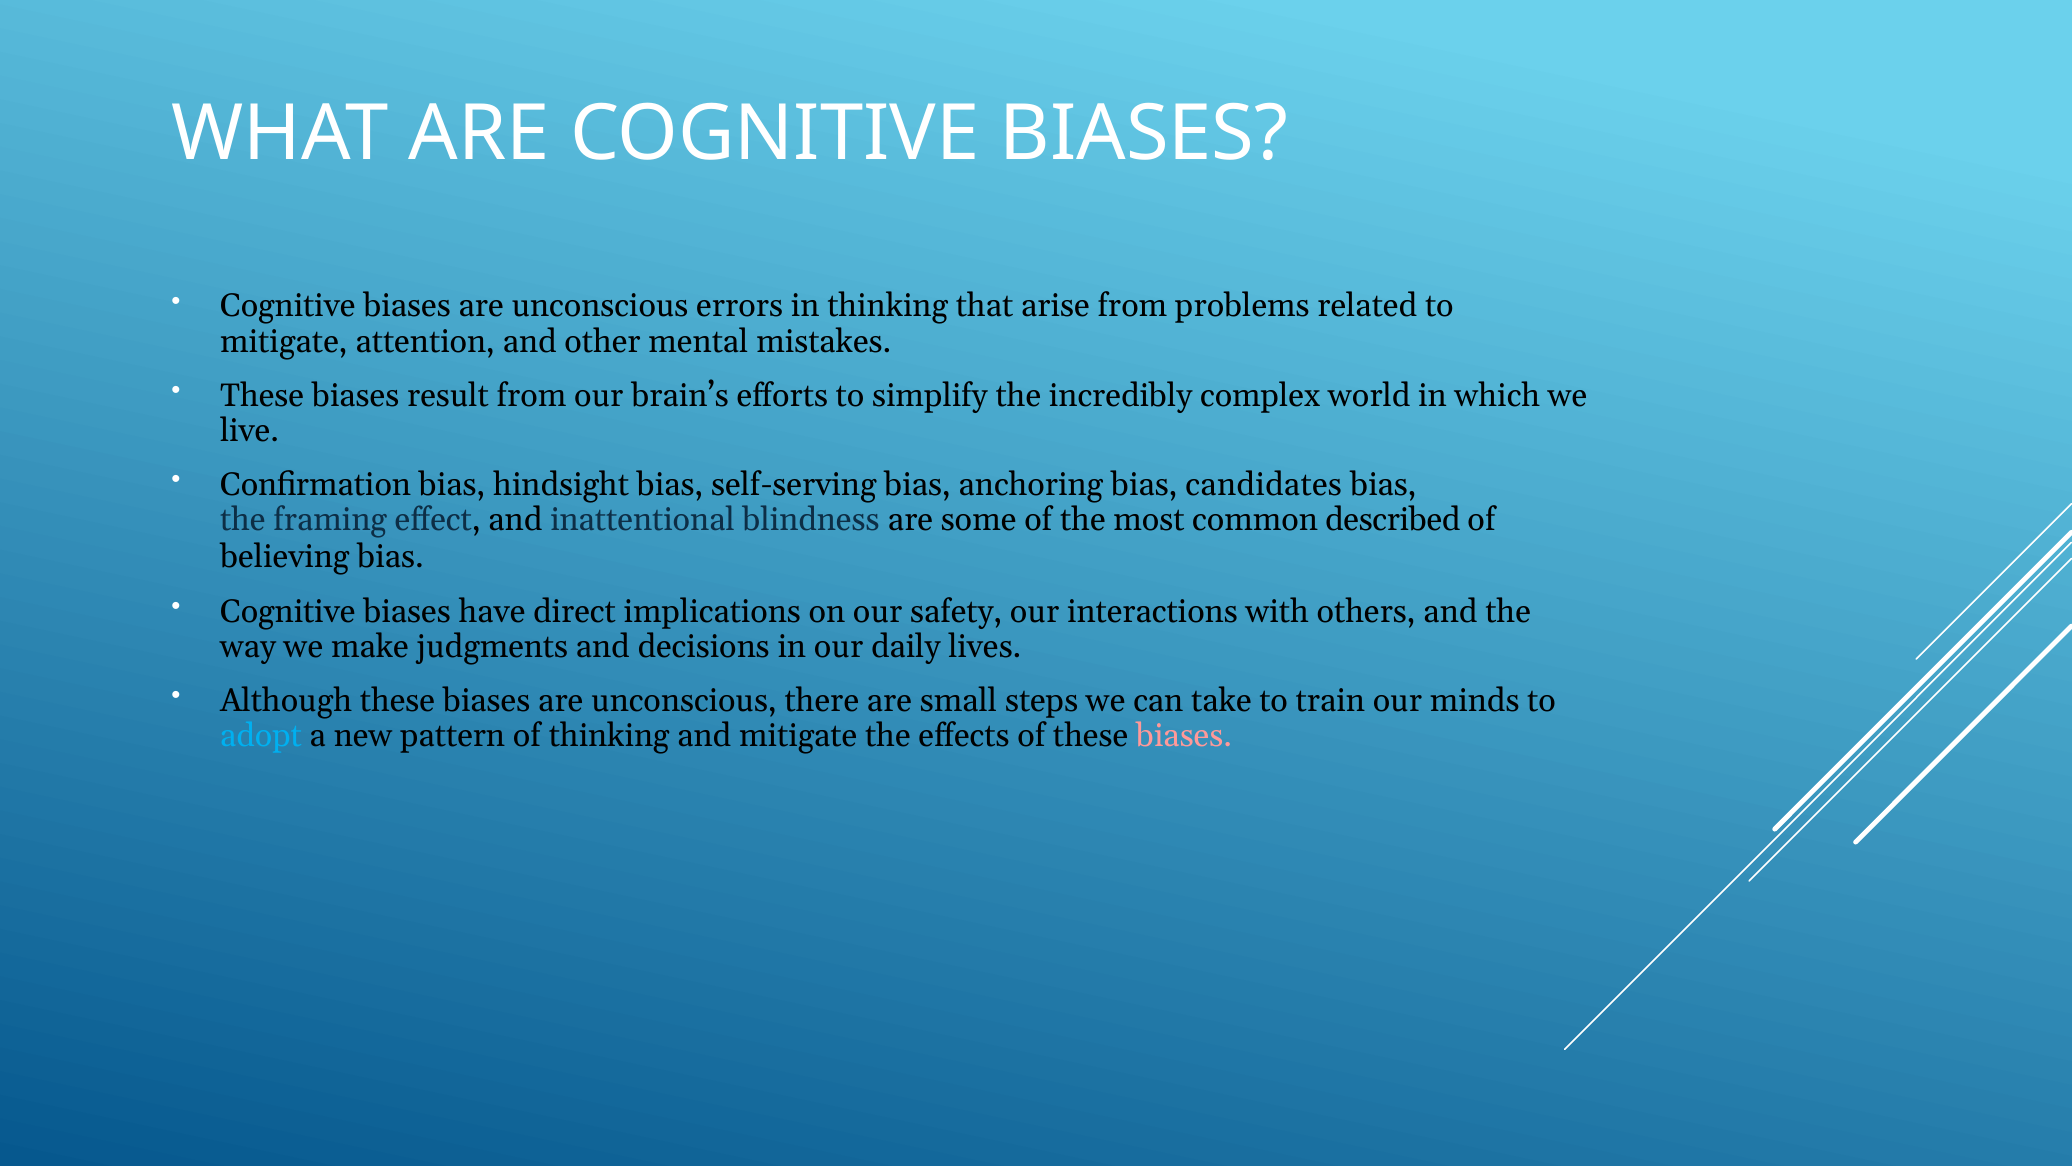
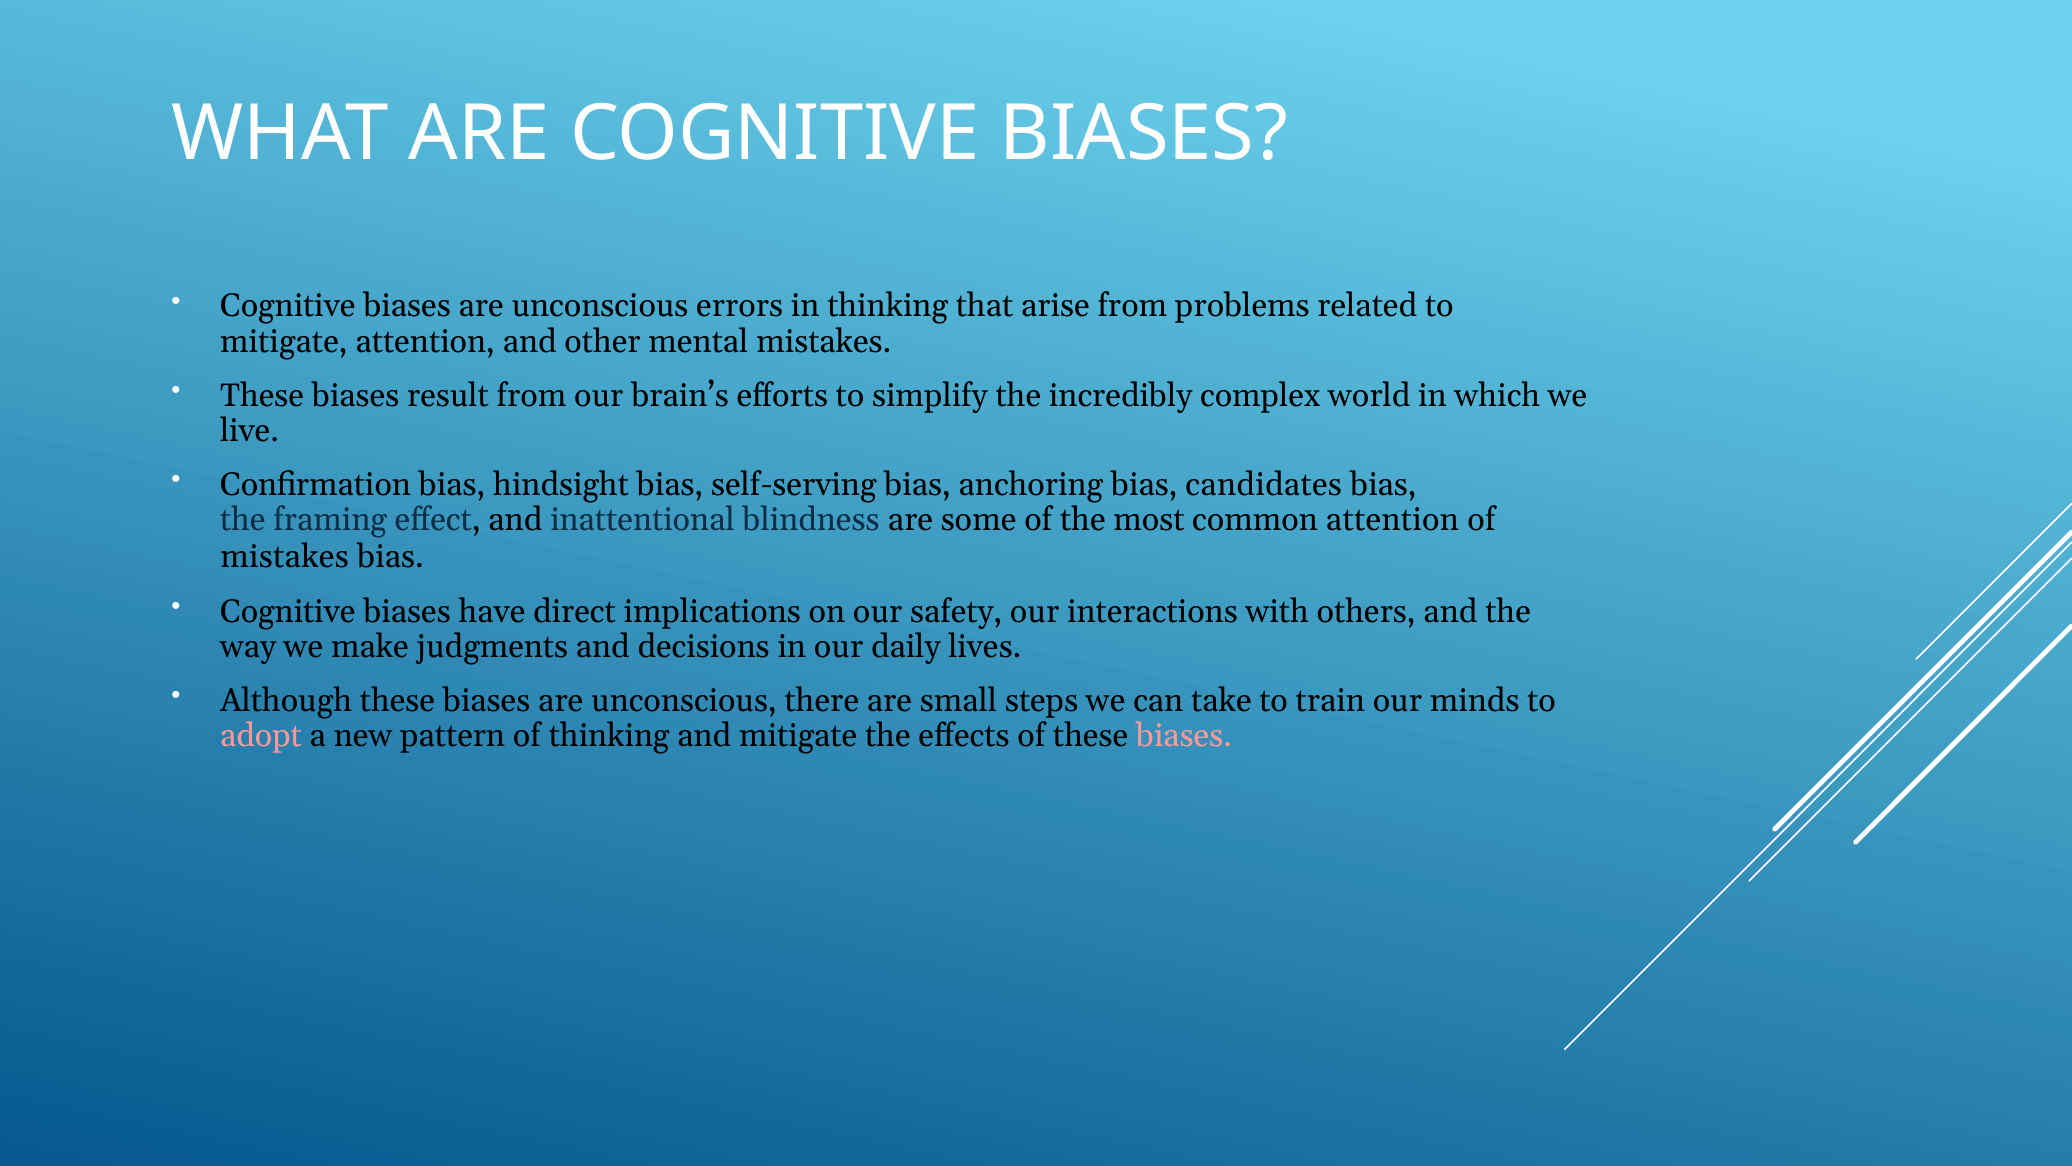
common described: described -> attention
believing at (285, 557): believing -> mistakes
adopt colour: light blue -> pink
